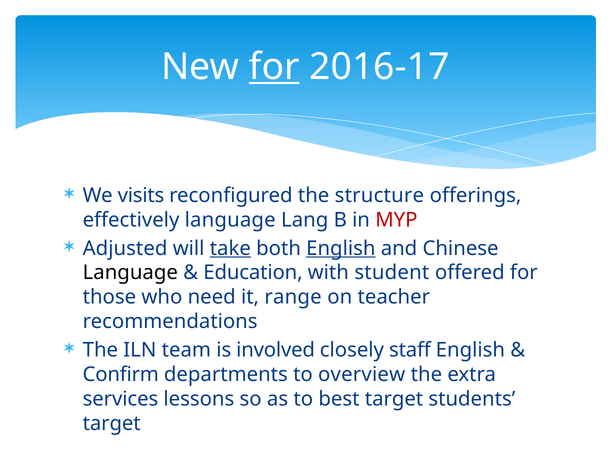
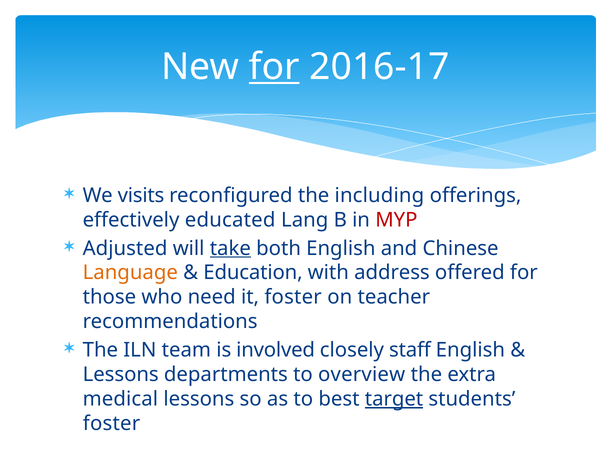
structure: structure -> including
effectively language: language -> educated
English at (341, 248) underline: present -> none
Language at (130, 273) colour: black -> orange
student: student -> address
it range: range -> foster
Confirm at (121, 375): Confirm -> Lessons
services: services -> medical
target at (394, 399) underline: none -> present
target at (112, 424): target -> foster
